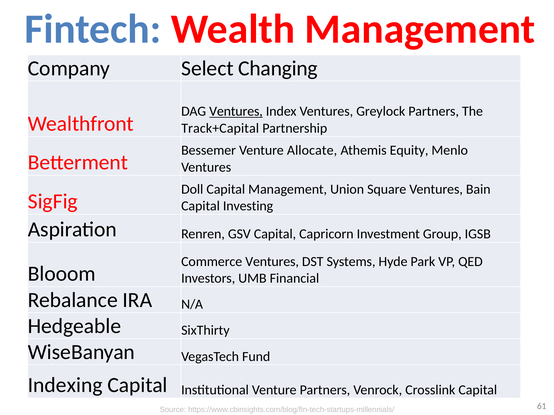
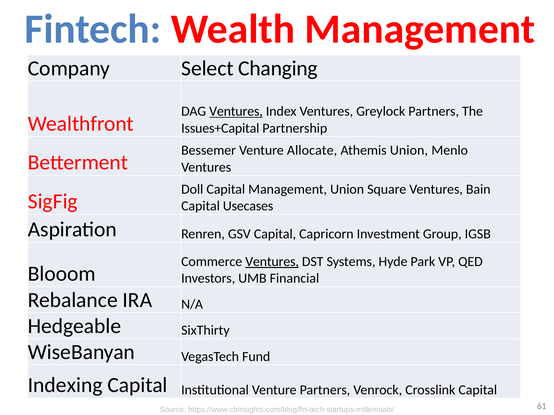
Track+Capital: Track+Capital -> Issues+Capital
Athemis Equity: Equity -> Union
Investing: Investing -> Usecases
Ventures at (272, 262) underline: none -> present
